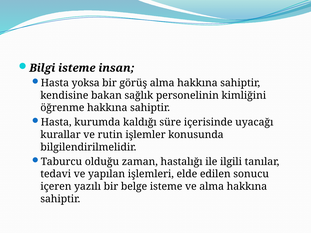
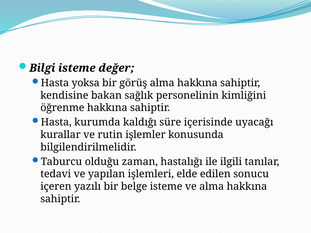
insan: insan -> değer
